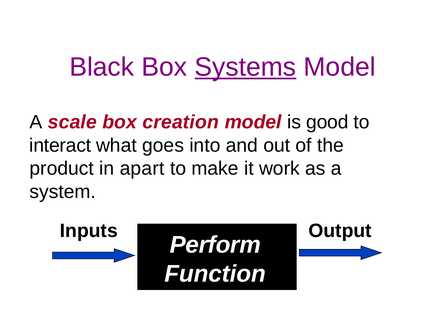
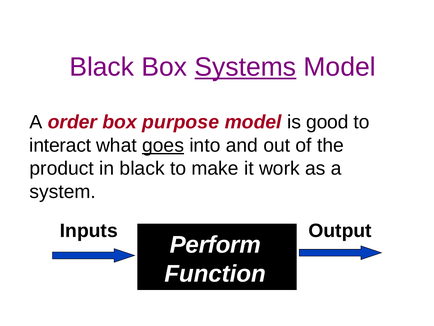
scale: scale -> order
creation: creation -> purpose
goes underline: none -> present
in apart: apart -> black
